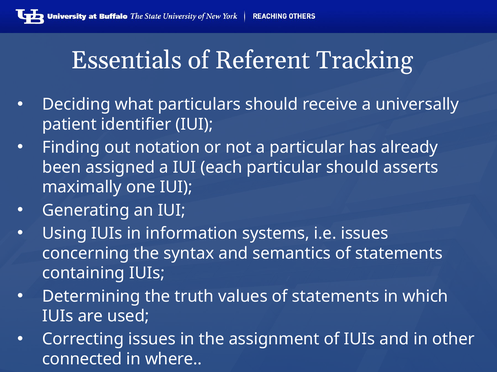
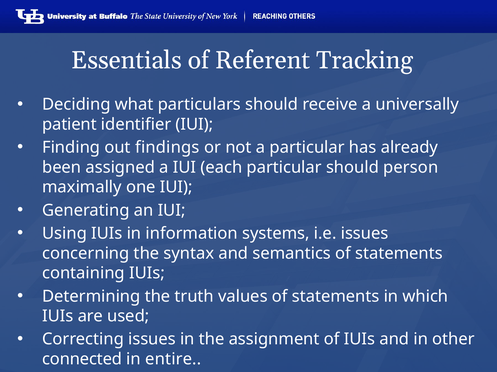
notation: notation -> findings
asserts: asserts -> person
where: where -> entire
